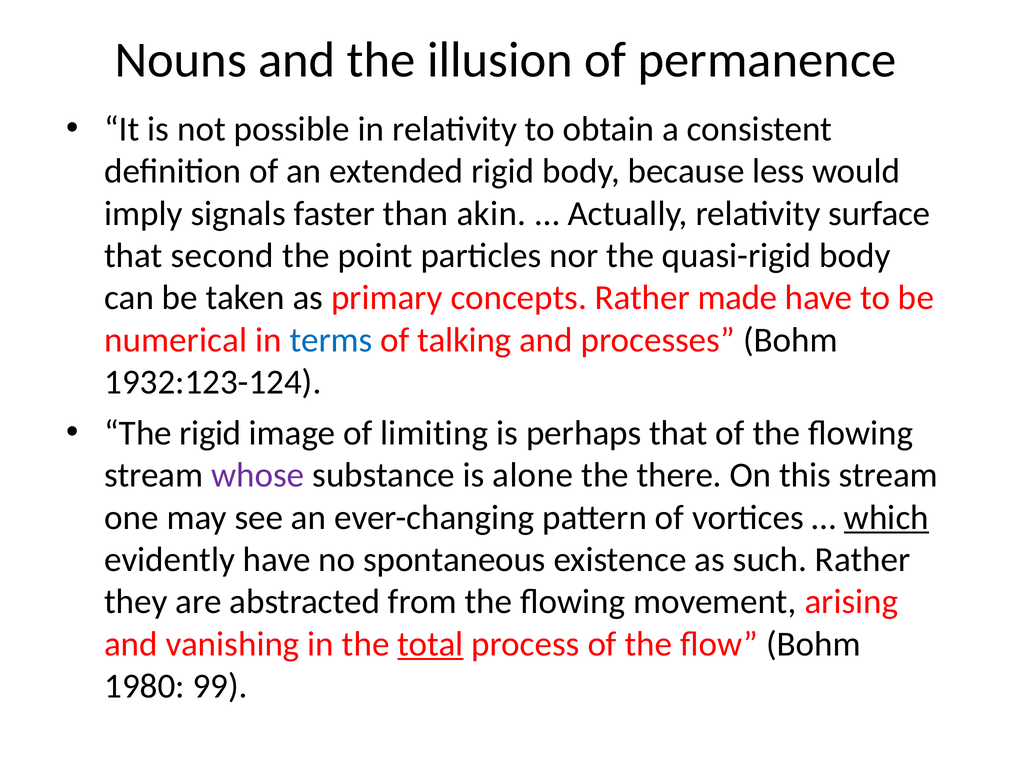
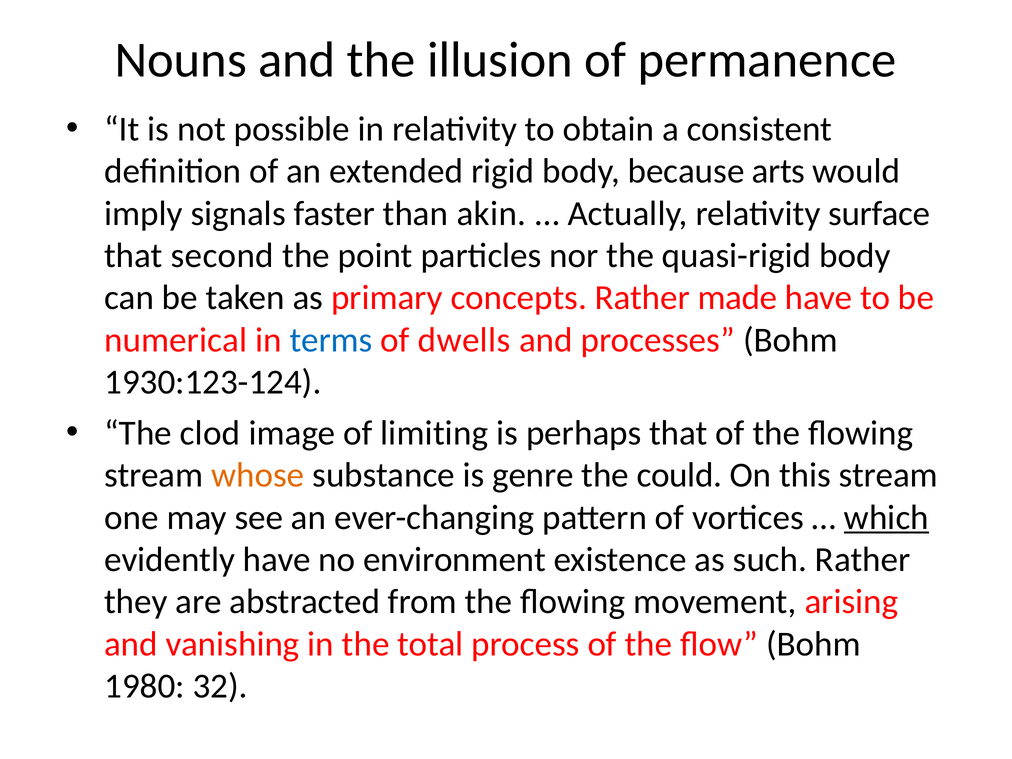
less: less -> arts
talking: talking -> dwells
1932:123-124: 1932:123-124 -> 1930:123-124
The rigid: rigid -> clod
whose colour: purple -> orange
alone: alone -> genre
there: there -> could
spontaneous: spontaneous -> environment
total underline: present -> none
99: 99 -> 32
